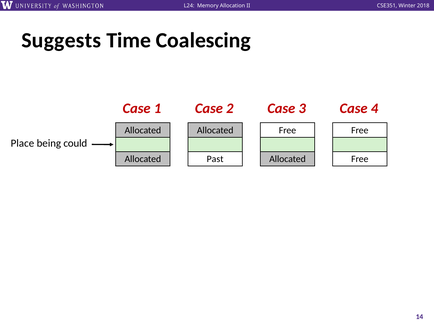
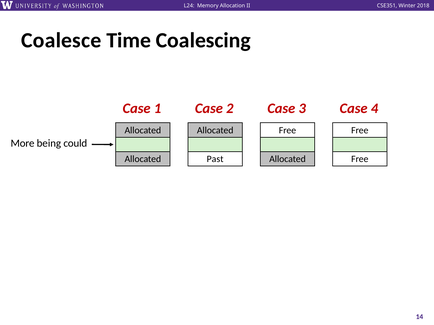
Suggests: Suggests -> Coalesce
Place: Place -> More
